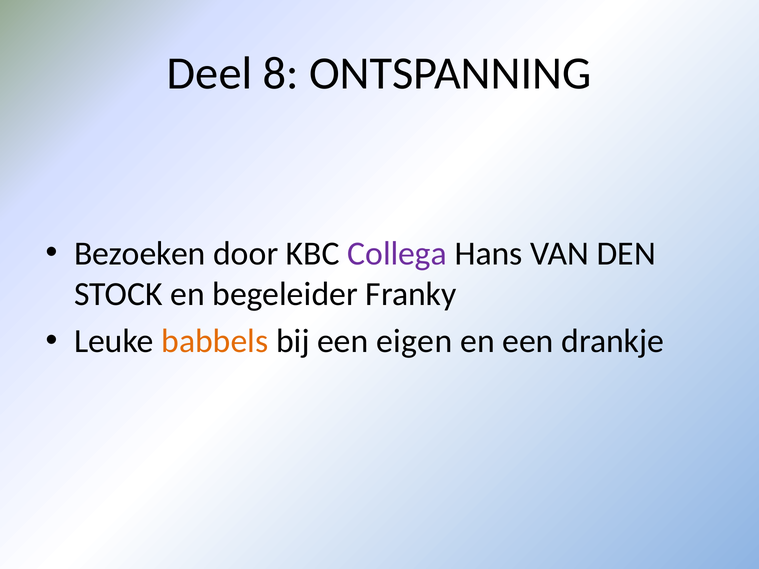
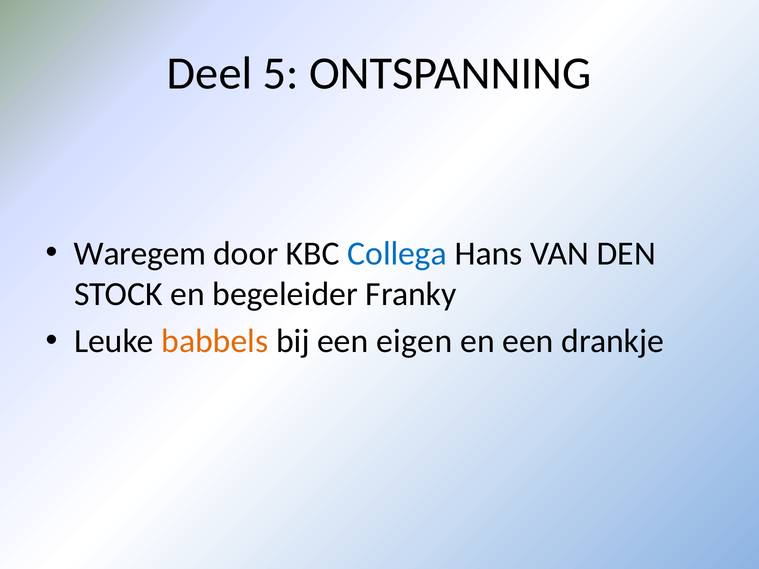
8: 8 -> 5
Bezoeken: Bezoeken -> Waregem
Collega colour: purple -> blue
